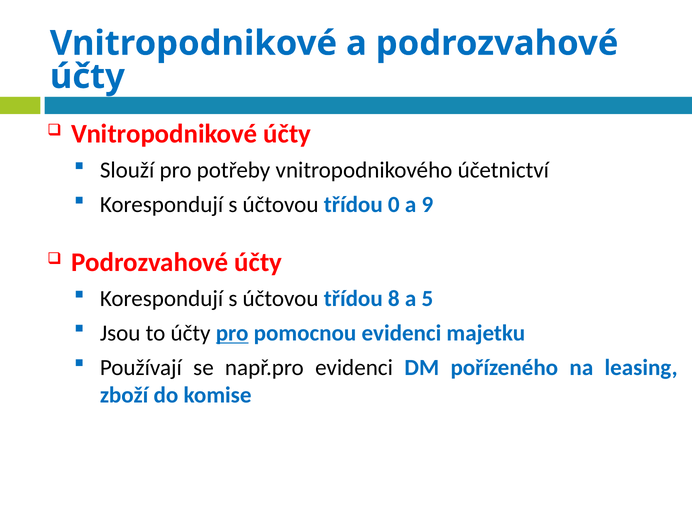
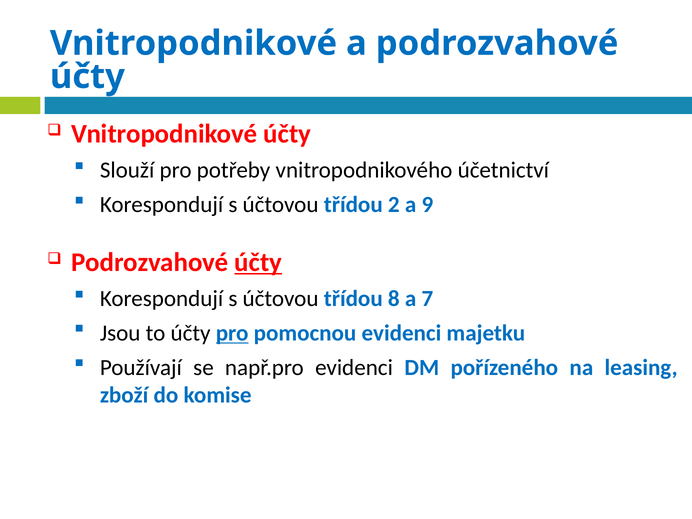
0: 0 -> 2
účty at (258, 262) underline: none -> present
5: 5 -> 7
